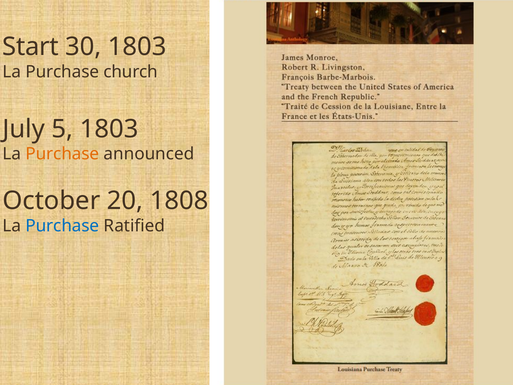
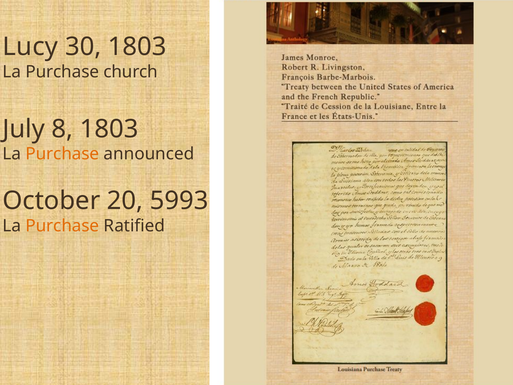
Start: Start -> Lucy
5: 5 -> 8
1808: 1808 -> 5993
Purchase at (62, 226) colour: blue -> orange
